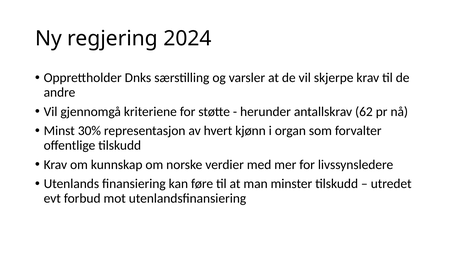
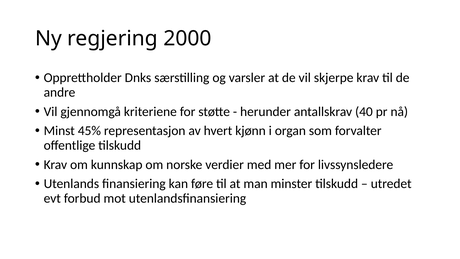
2024: 2024 -> 2000
62: 62 -> 40
30%: 30% -> 45%
